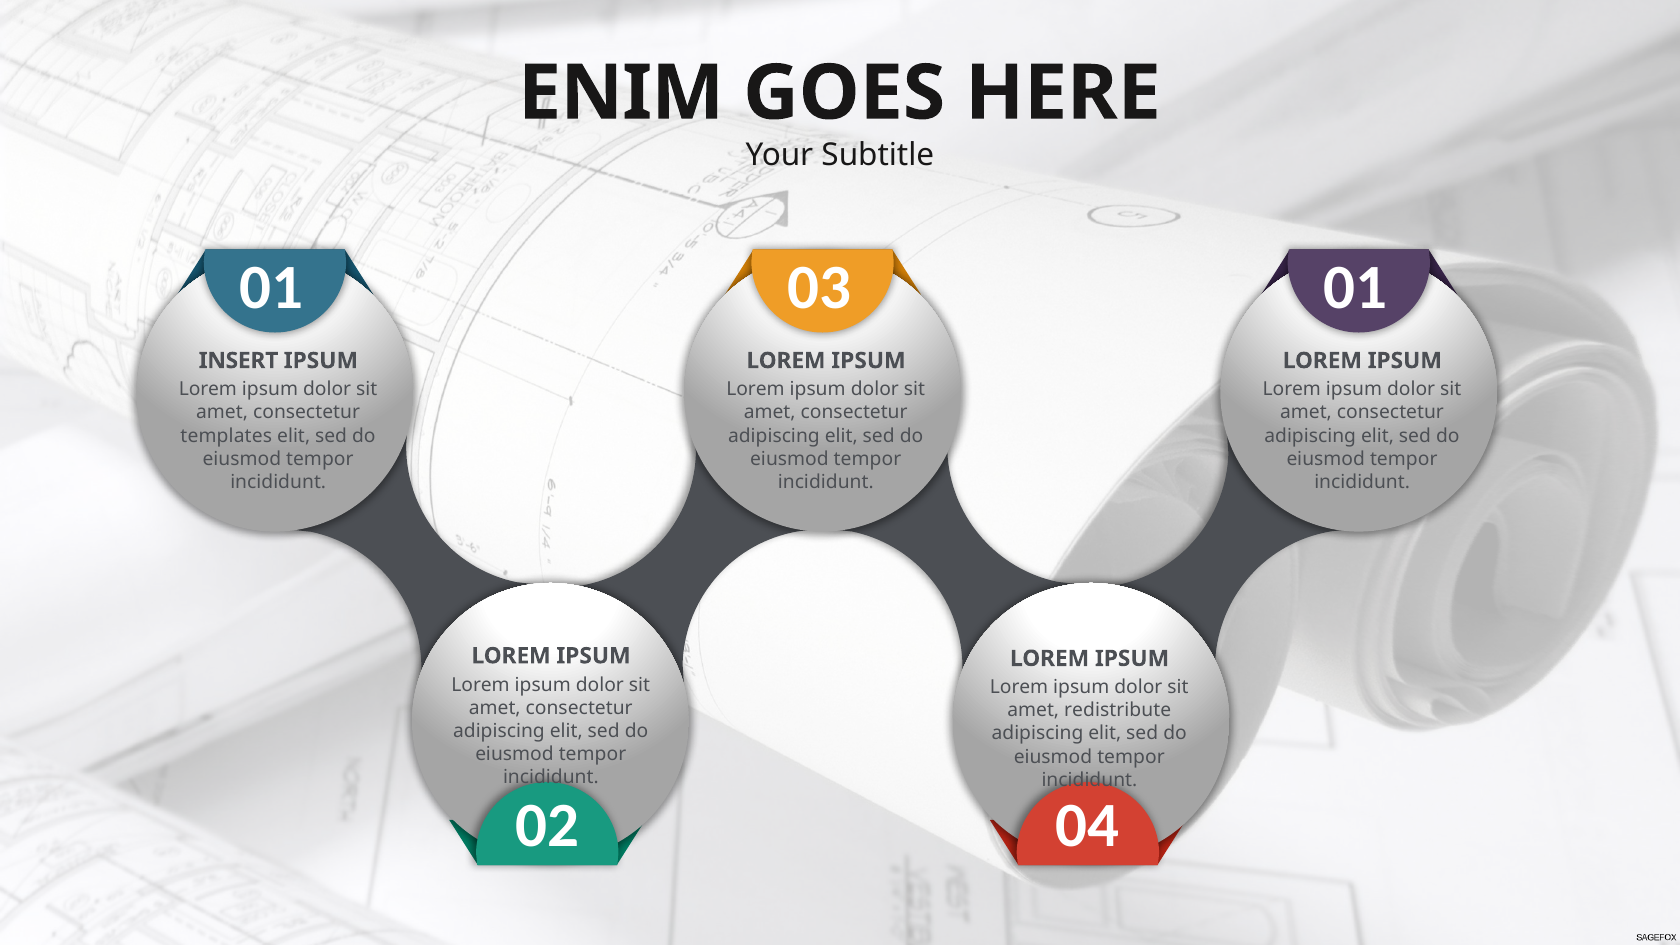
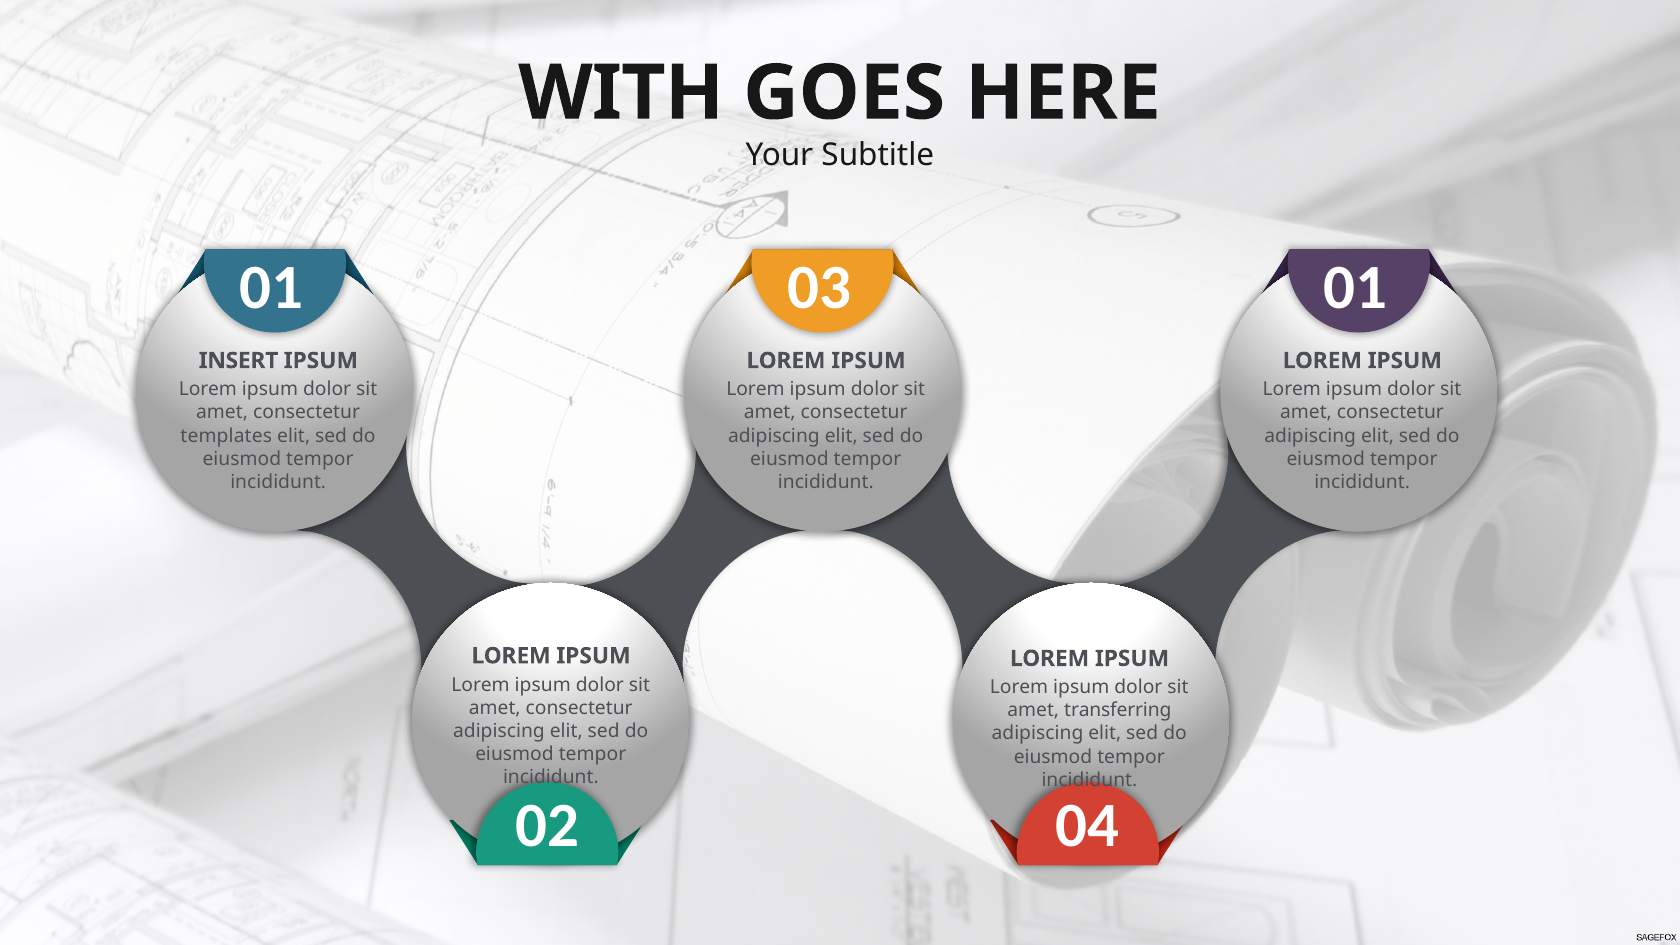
ENIM: ENIM -> WITH
redistribute: redistribute -> transferring
